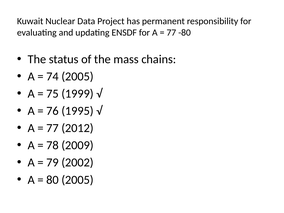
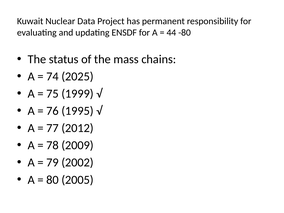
77 at (171, 33): 77 -> 44
74 2005: 2005 -> 2025
